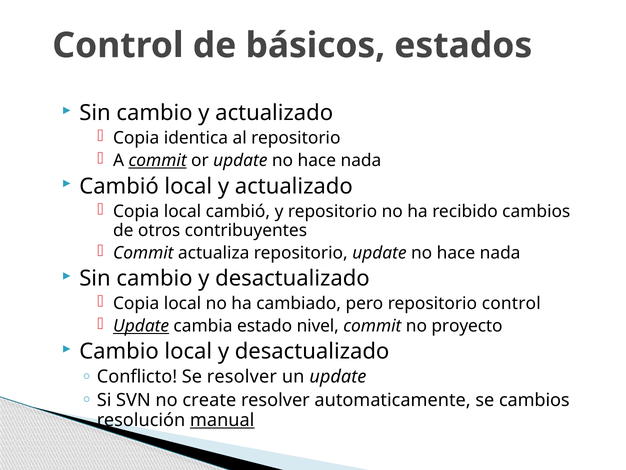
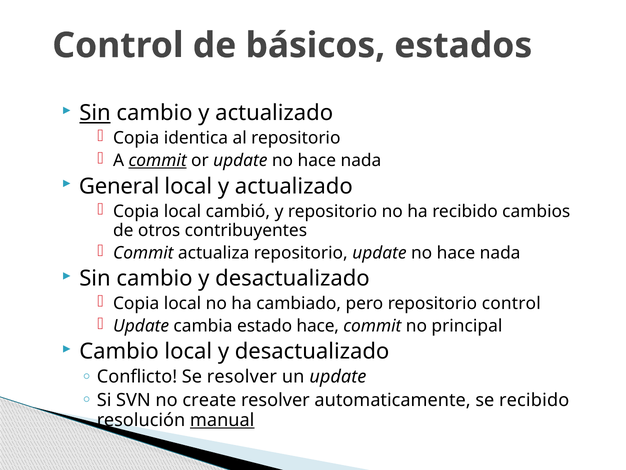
Sin at (95, 113) underline: none -> present
Cambió at (119, 186): Cambió -> General
Update at (141, 326) underline: present -> none
estado nivel: nivel -> hace
proyecto: proyecto -> principal
se cambios: cambios -> recibido
